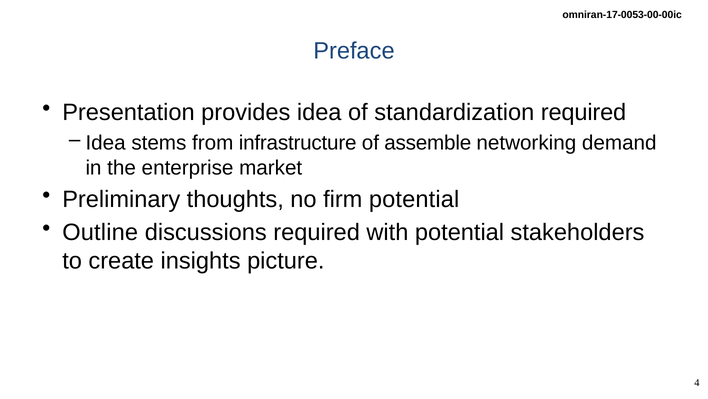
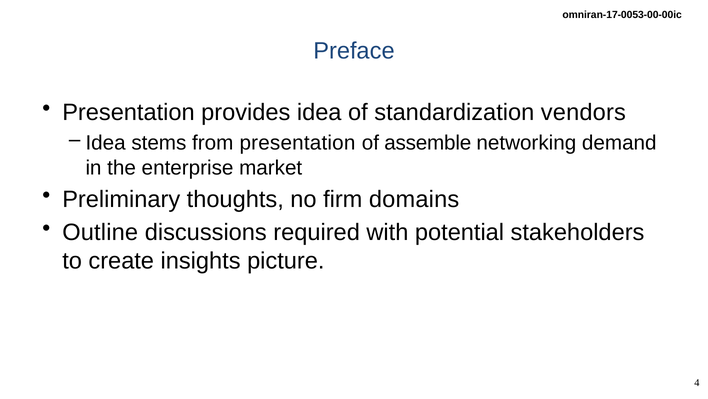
standardization required: required -> vendors
from infrastructure: infrastructure -> presentation
firm potential: potential -> domains
